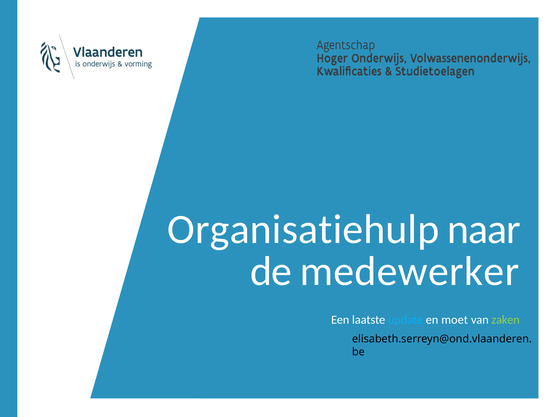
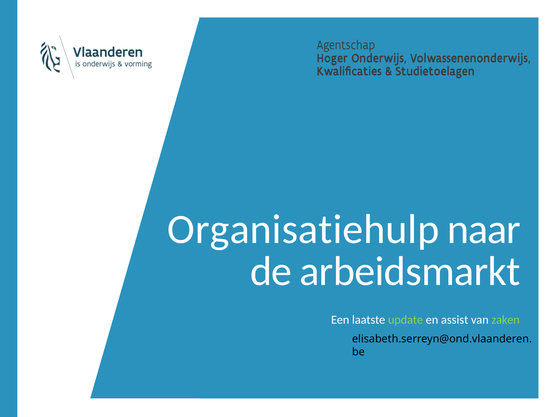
medewerker: medewerker -> arbeidsmarkt
update colour: light blue -> light green
moet: moet -> assist
